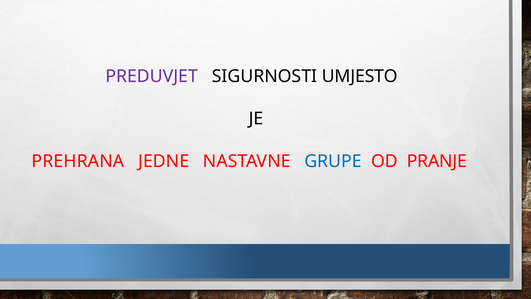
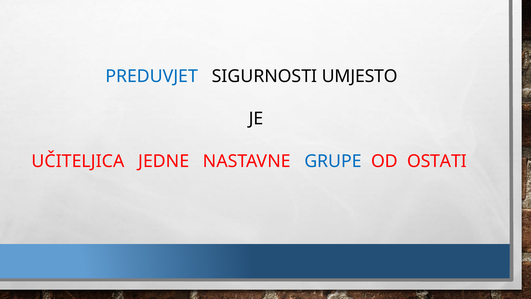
PREDUVJET colour: purple -> blue
PREHRANA: PREHRANA -> UČITELJICA
PRANJE: PRANJE -> OSTATI
